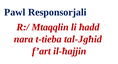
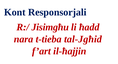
Pawl: Pawl -> Kont
Mtaqqlin: Mtaqqlin -> Jisimgħu
